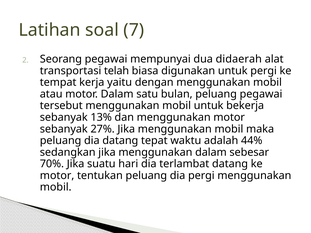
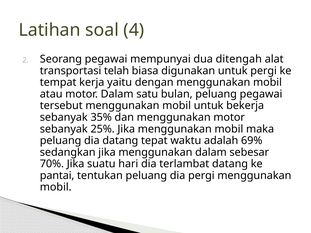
7: 7 -> 4
didaerah: didaerah -> ditengah
13%: 13% -> 35%
27%: 27% -> 25%
44%: 44% -> 69%
motor at (57, 176): motor -> pantai
